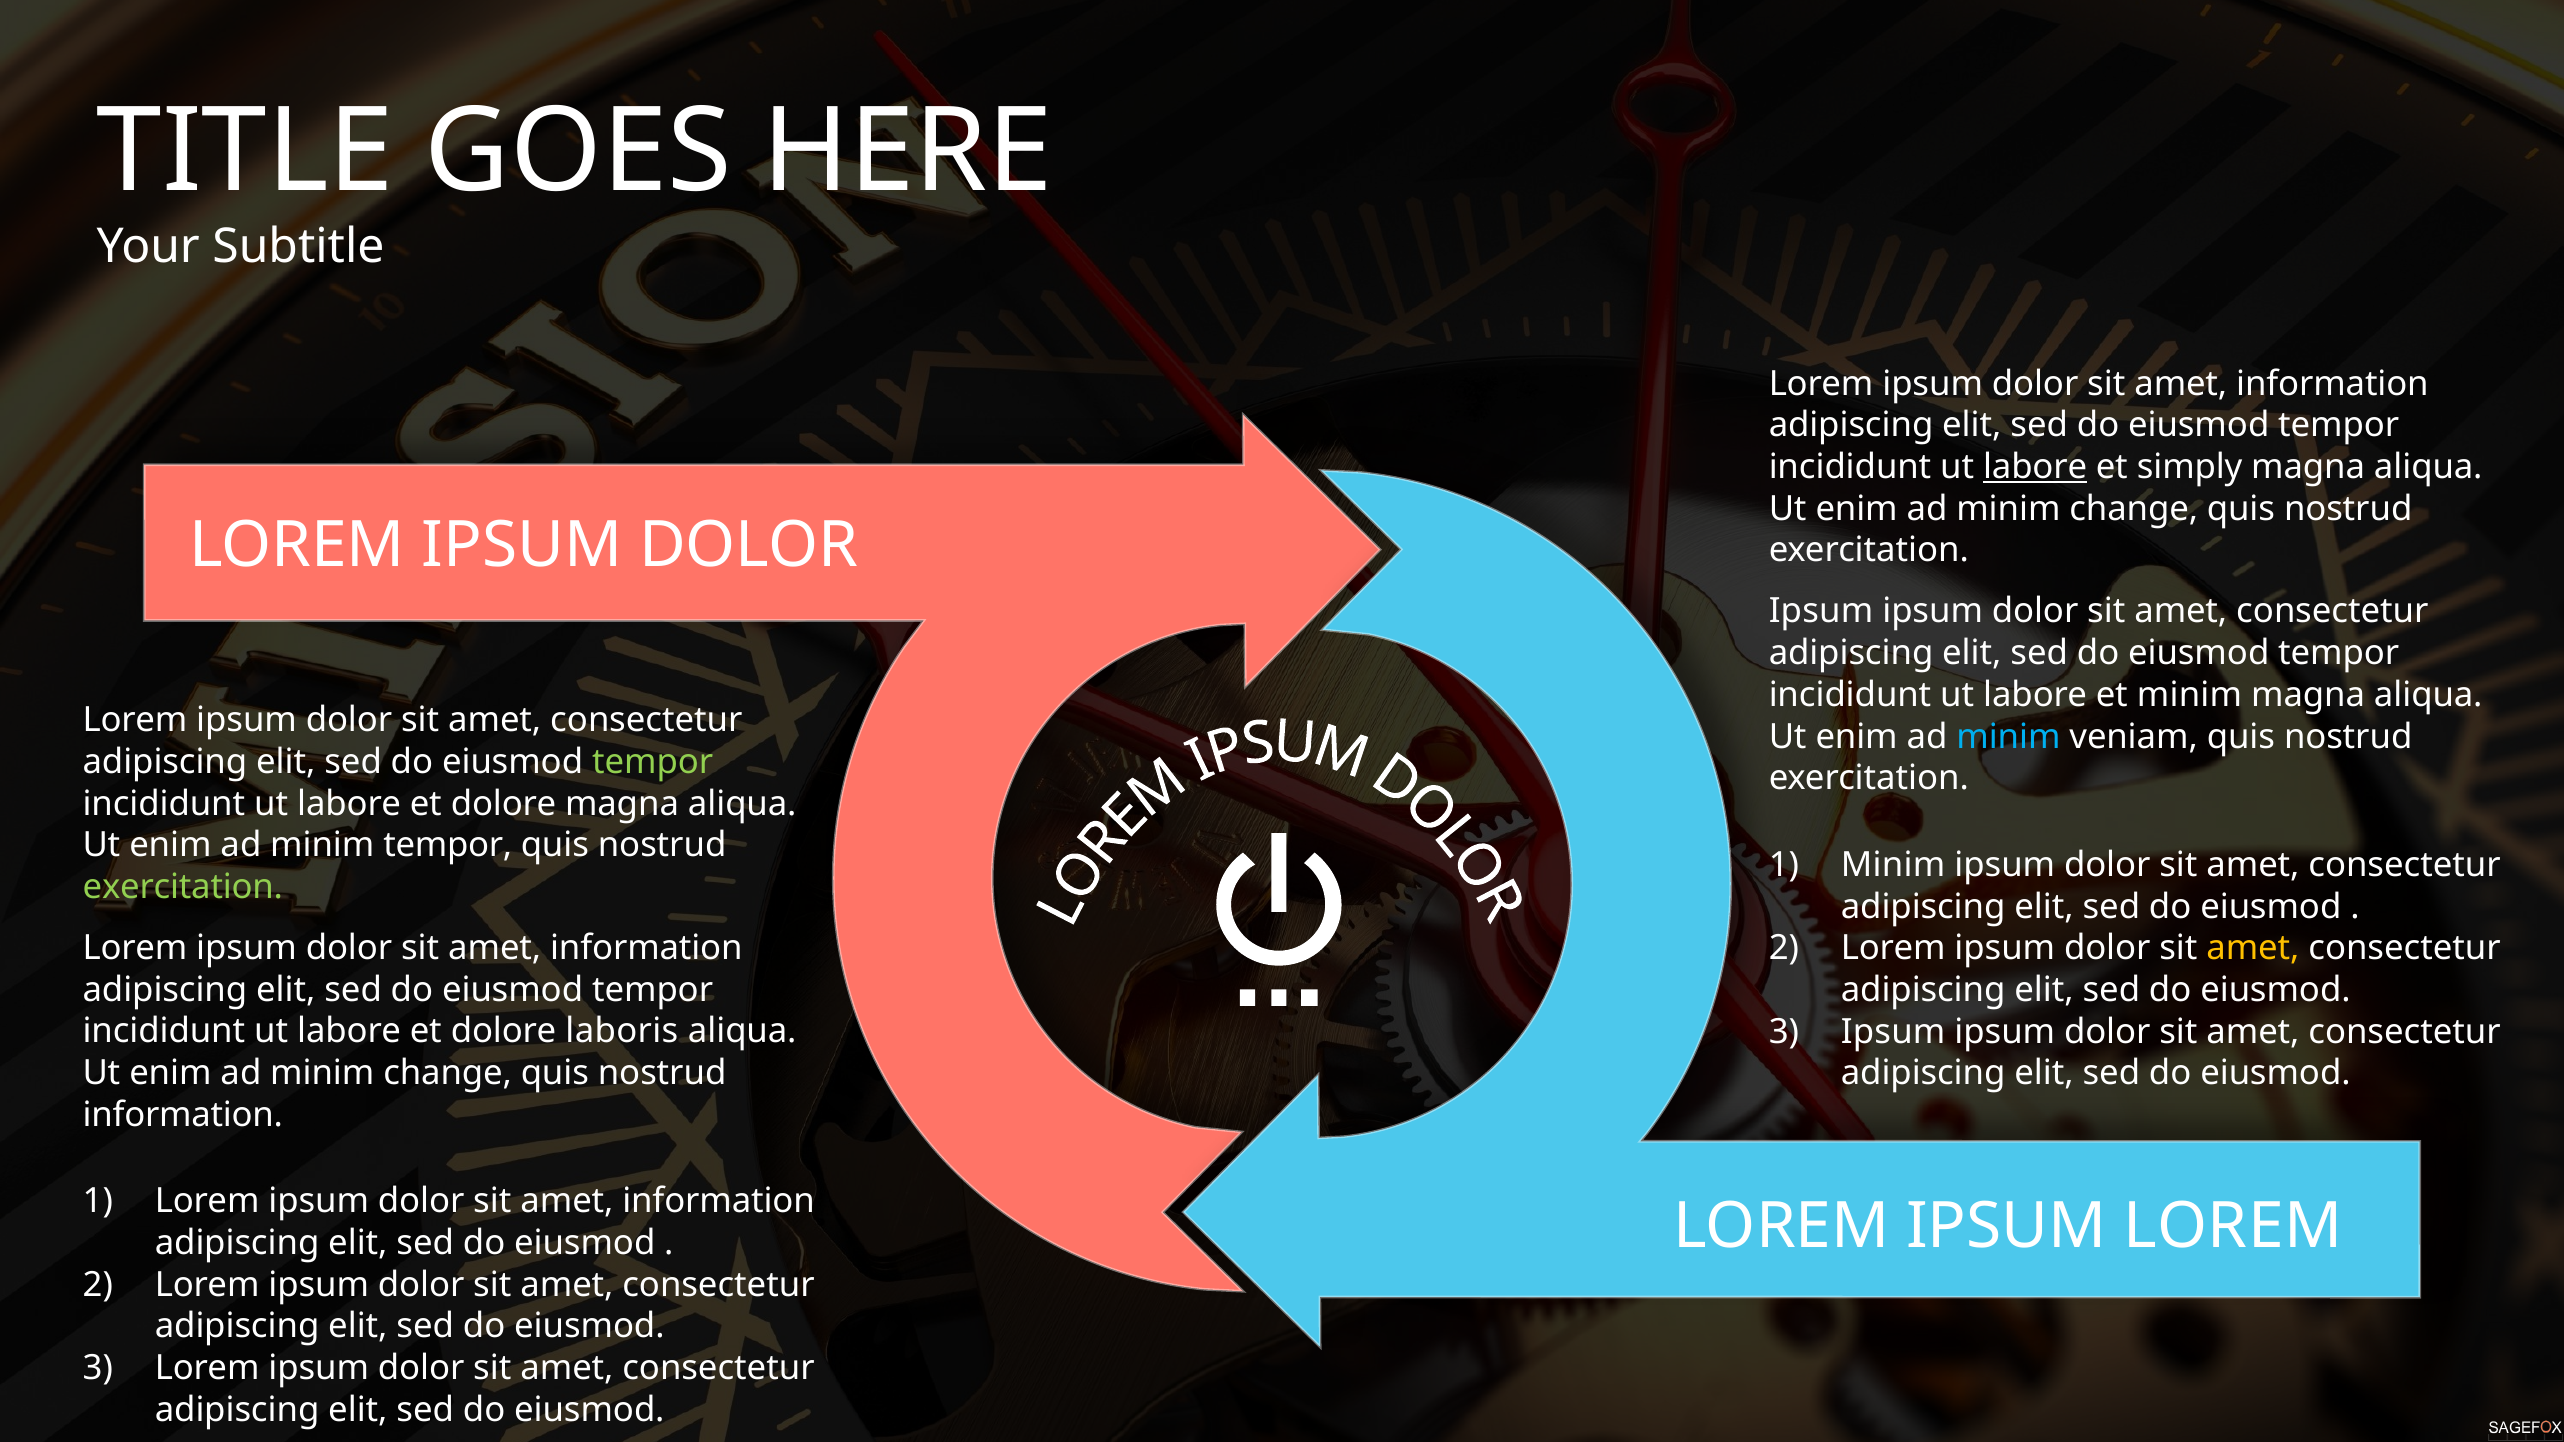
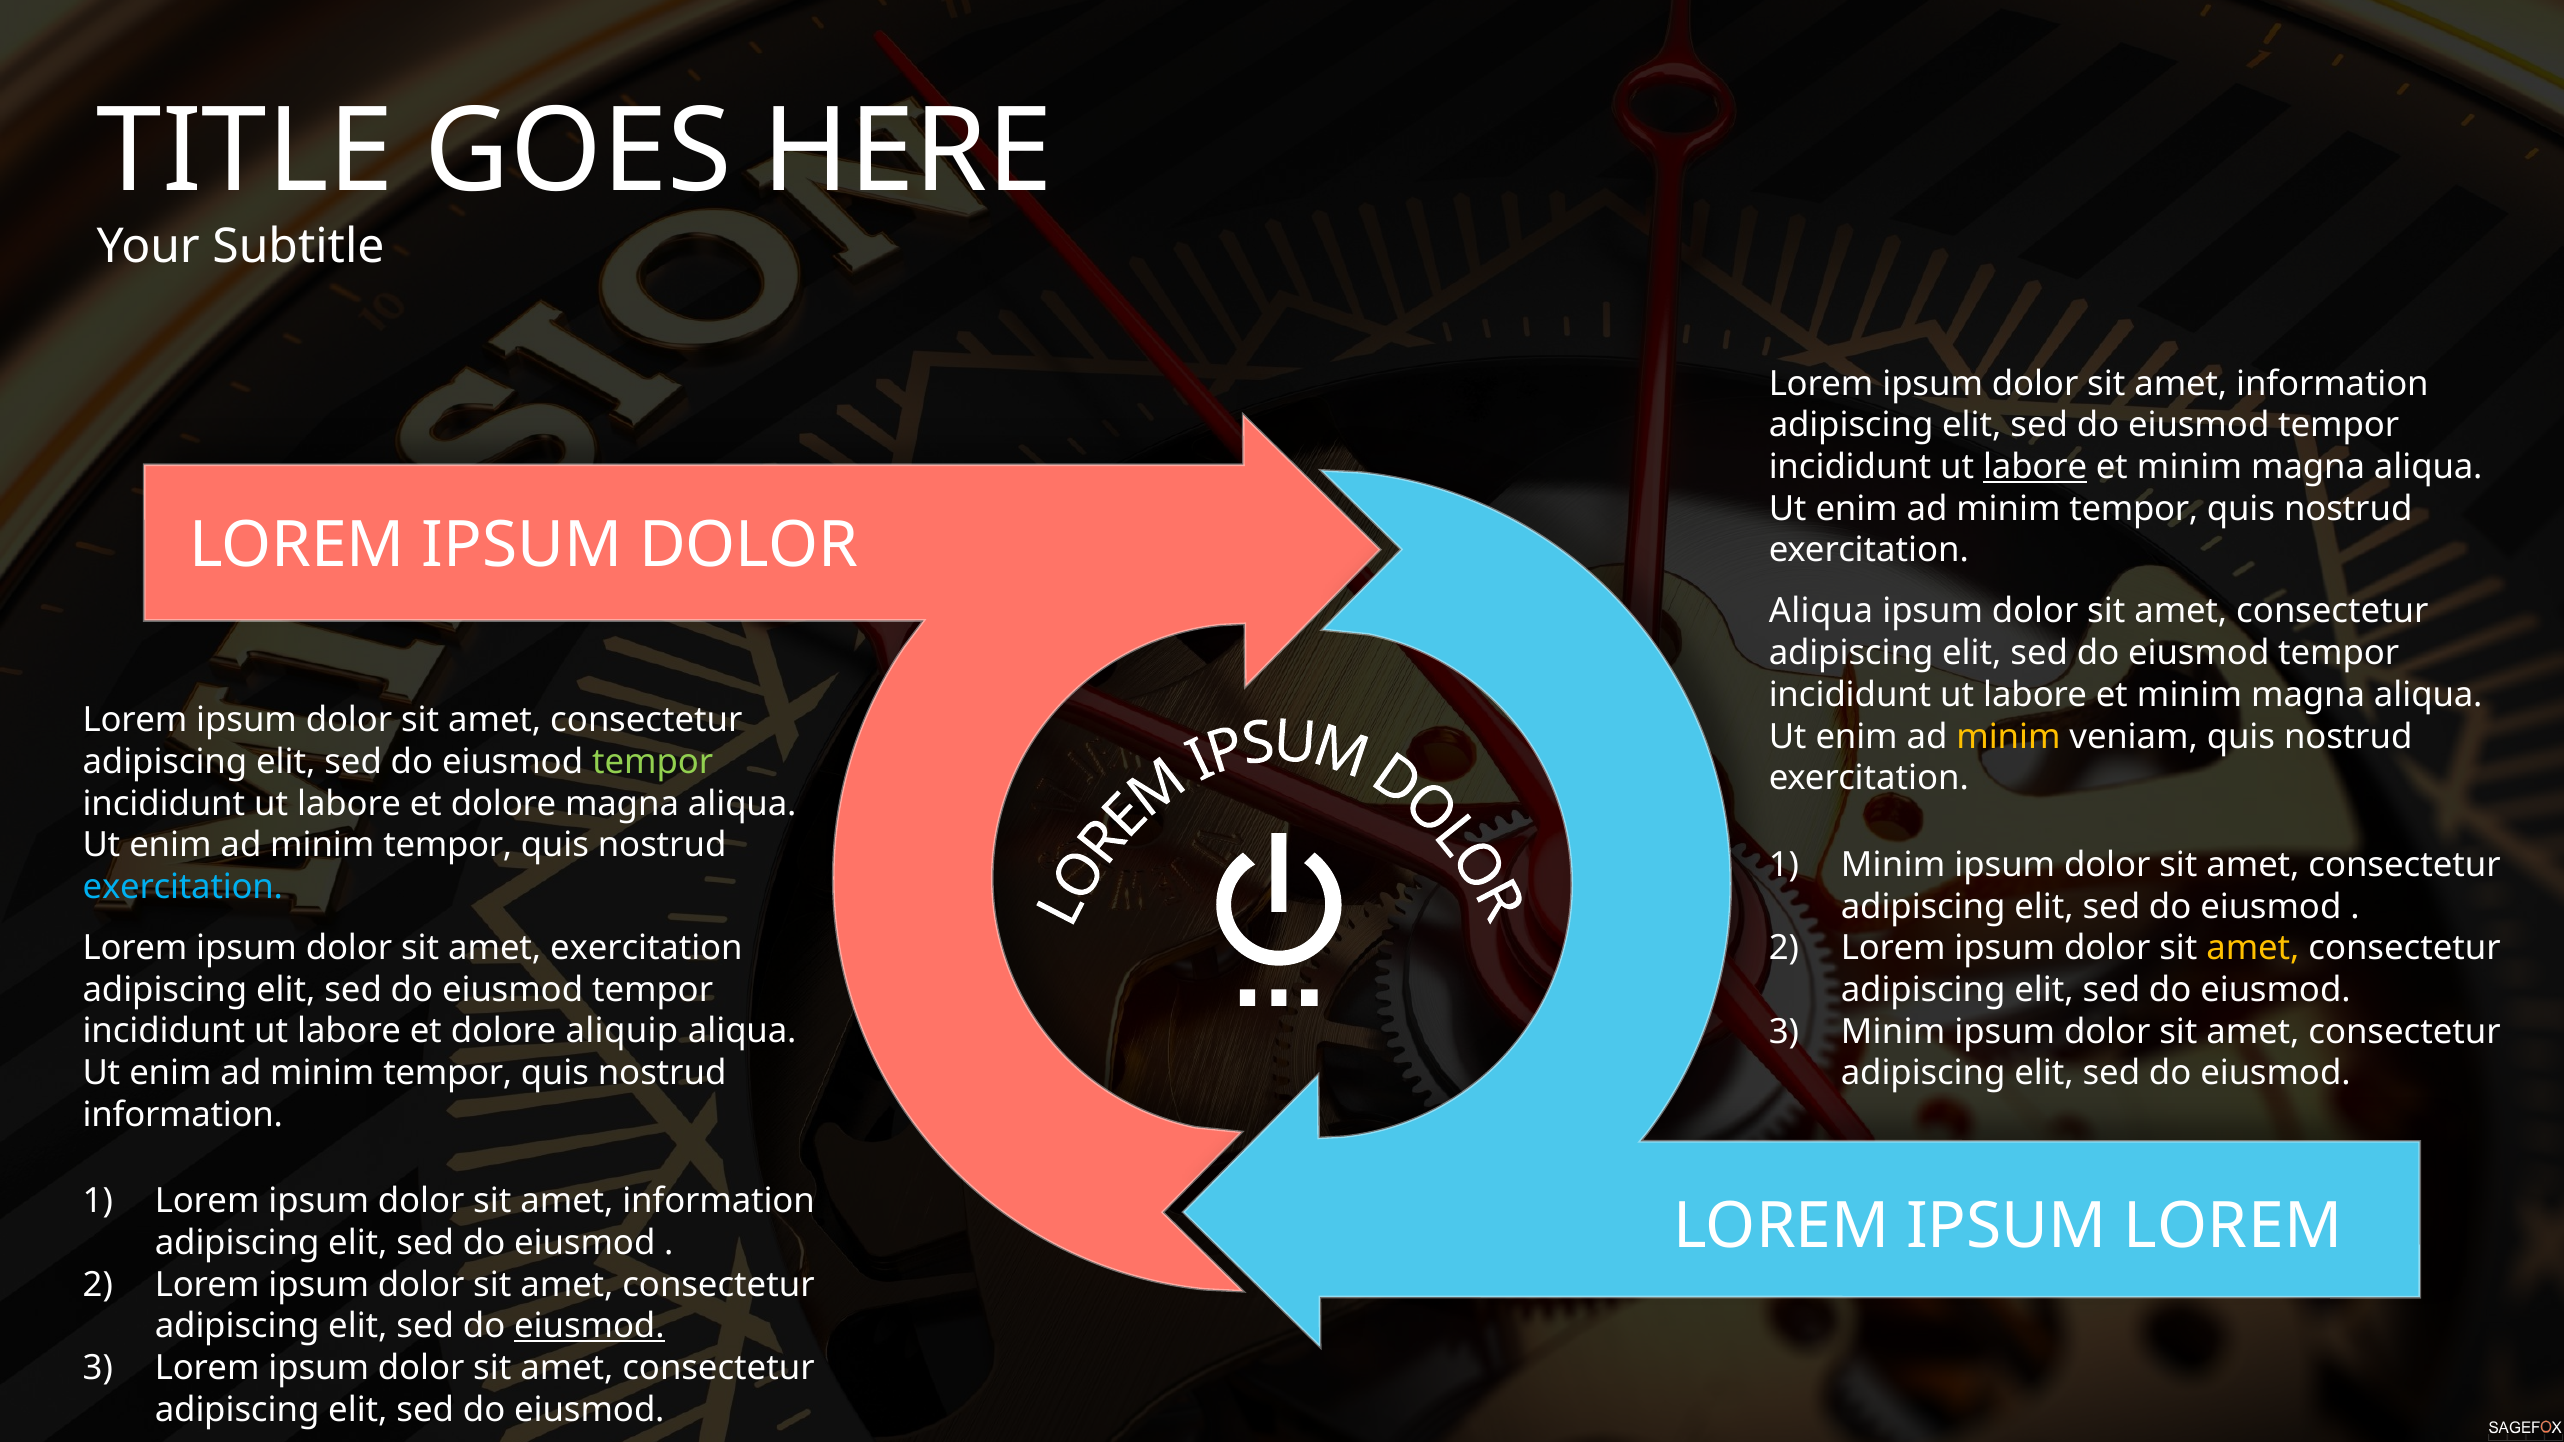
simply at (2190, 467): simply -> minim
change at (2134, 509): change -> tempor
Ipsum at (1821, 612): Ipsum -> Aliqua
minim at (2008, 737) colour: light blue -> yellow
exercitation at (183, 887) colour: light green -> light blue
information at (646, 948): information -> exercitation
laboris: laboris -> aliquip
Ipsum at (1893, 1032): Ipsum -> Minim
change at (448, 1073): change -> tempor
eiusmod at (589, 1327) underline: none -> present
